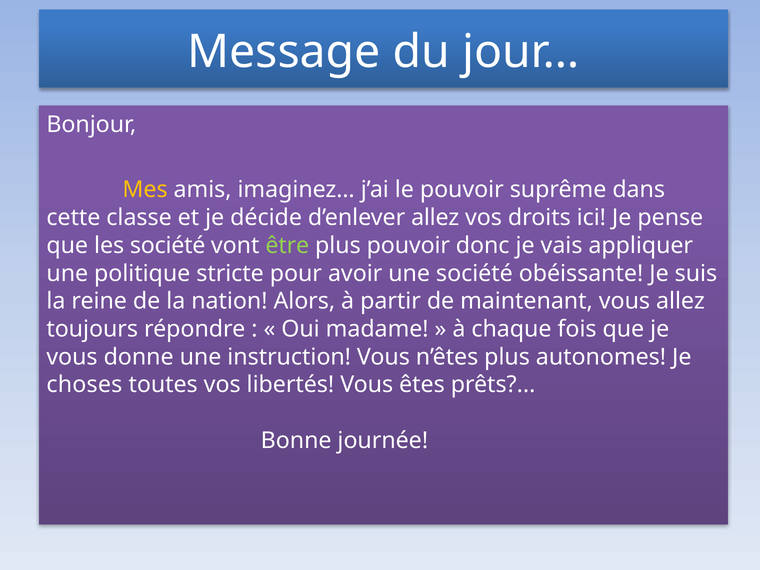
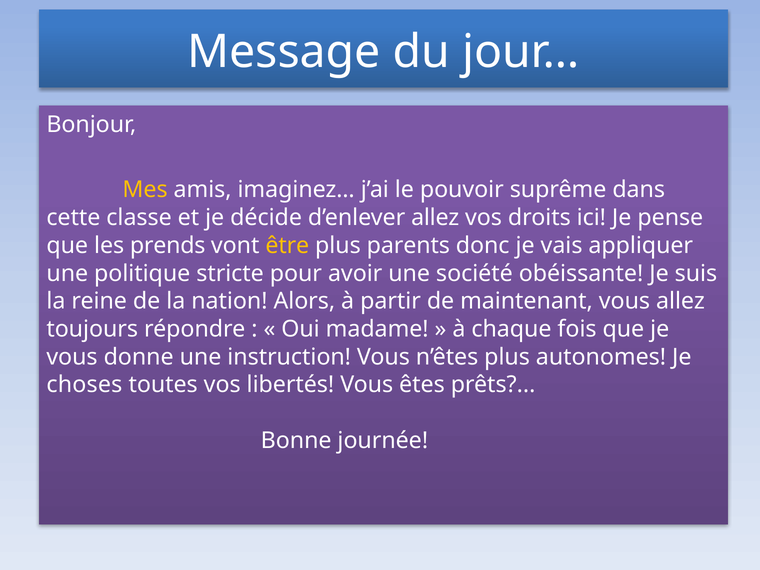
les société: société -> prends
être colour: light green -> yellow
plus pouvoir: pouvoir -> parents
